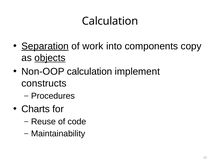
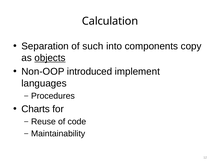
Separation underline: present -> none
work: work -> such
Non-OOP calculation: calculation -> introduced
constructs: constructs -> languages
